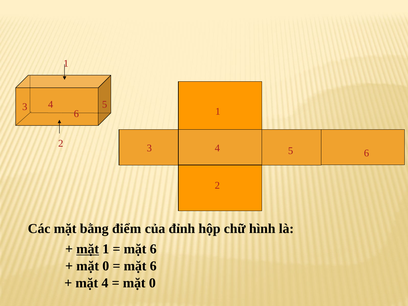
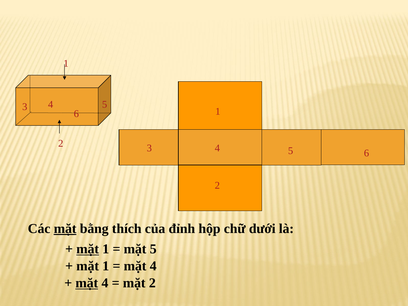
mặt at (65, 229) underline: none -> present
điểm: điểm -> thích
hình: hình -> dưới
6 at (153, 249): 6 -> 5
0 at (106, 266): 0 -> 1
6 at (153, 266): 6 -> 4
mặt at (87, 283) underline: none -> present
0 at (152, 283): 0 -> 2
